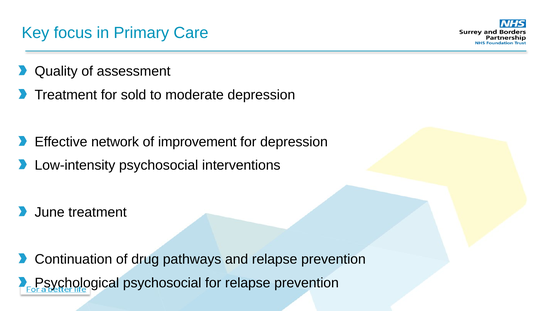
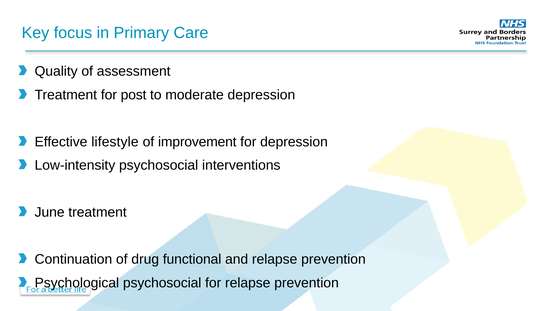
sold: sold -> post
network: network -> lifestyle
pathways: pathways -> functional
